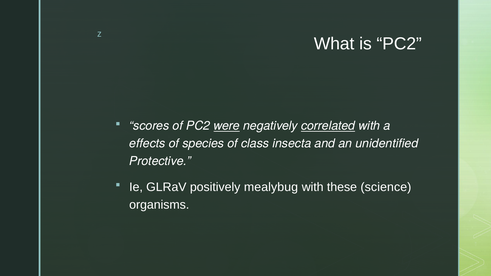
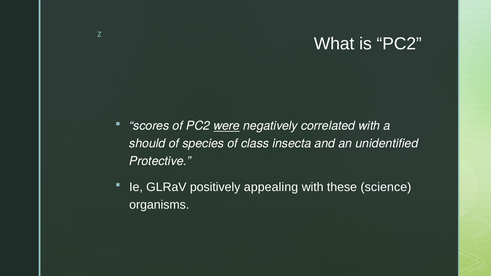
correlated underline: present -> none
effects: effects -> should
mealybug: mealybug -> appealing
